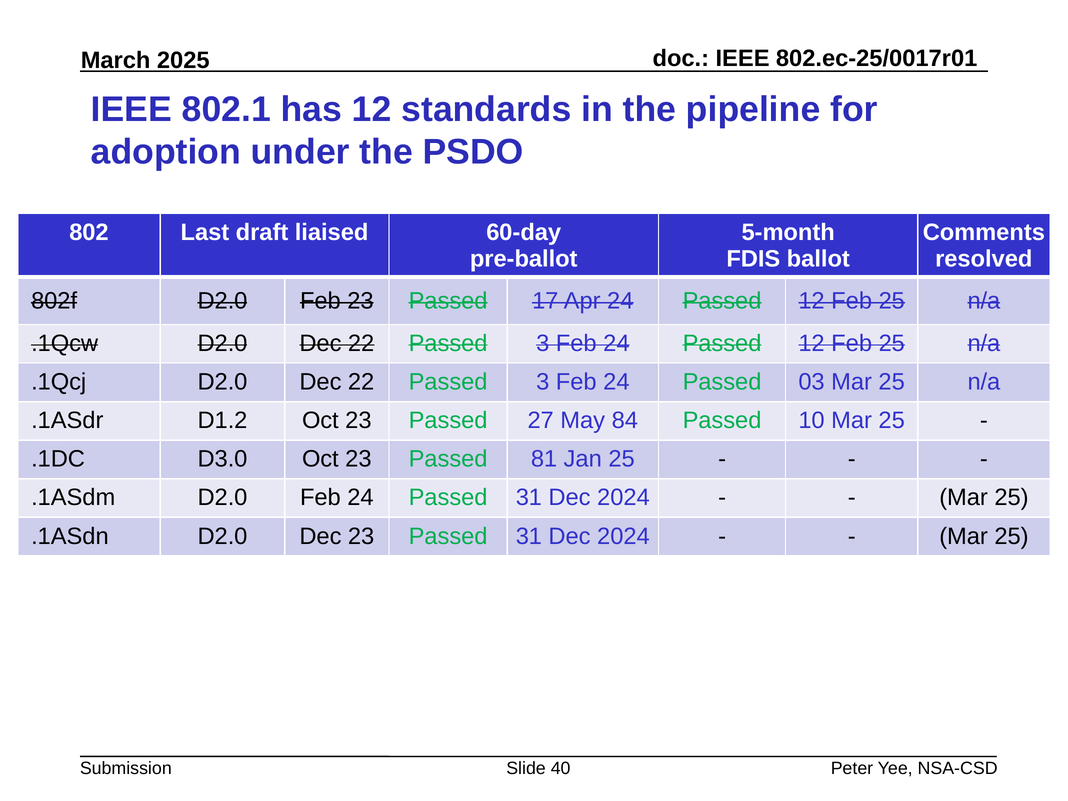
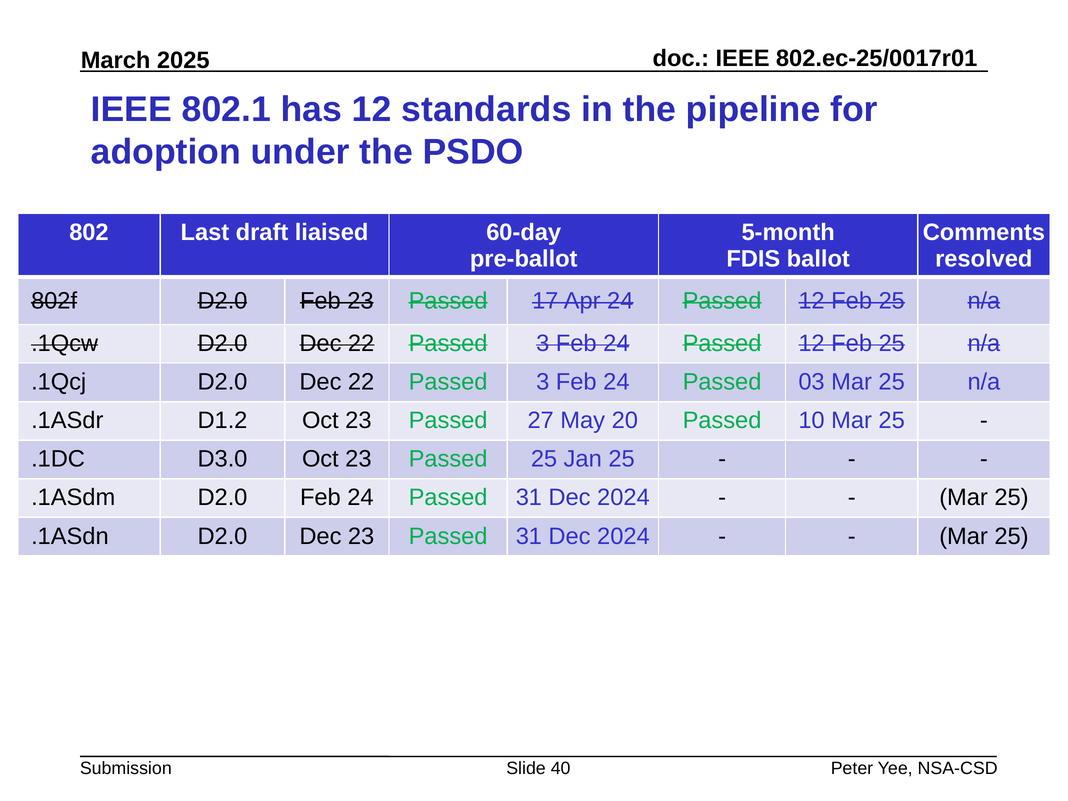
84: 84 -> 20
Passed 81: 81 -> 25
